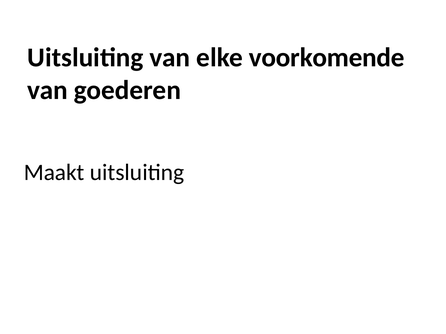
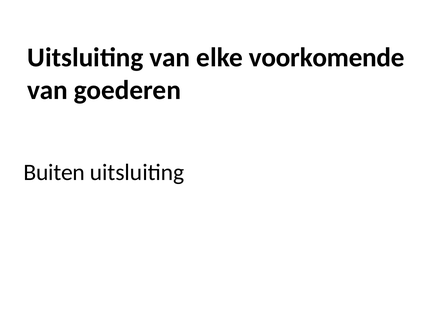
Maakt: Maakt -> Buiten
